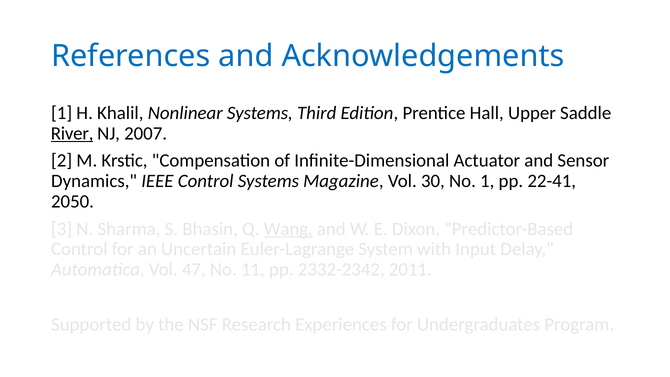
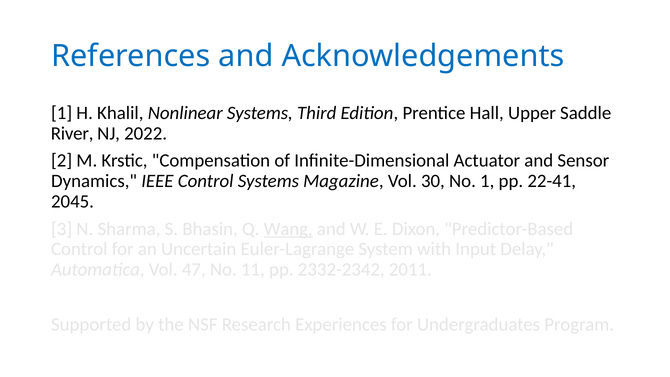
River underline: present -> none
2007: 2007 -> 2022
2050: 2050 -> 2045
